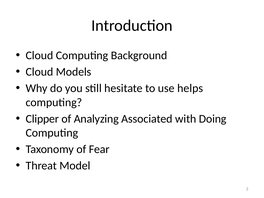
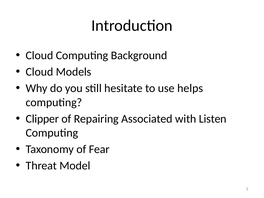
Analyzing: Analyzing -> Repairing
Doing: Doing -> Listen
